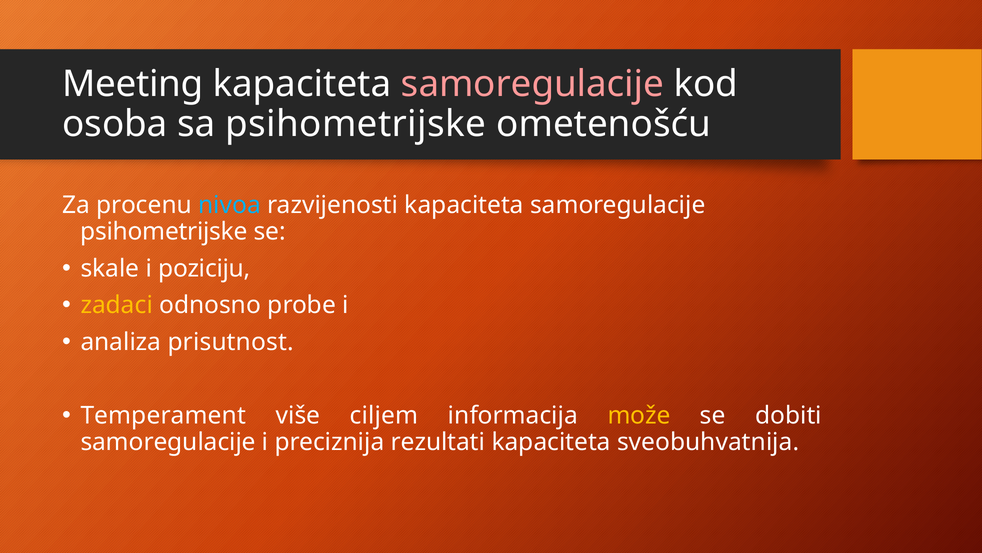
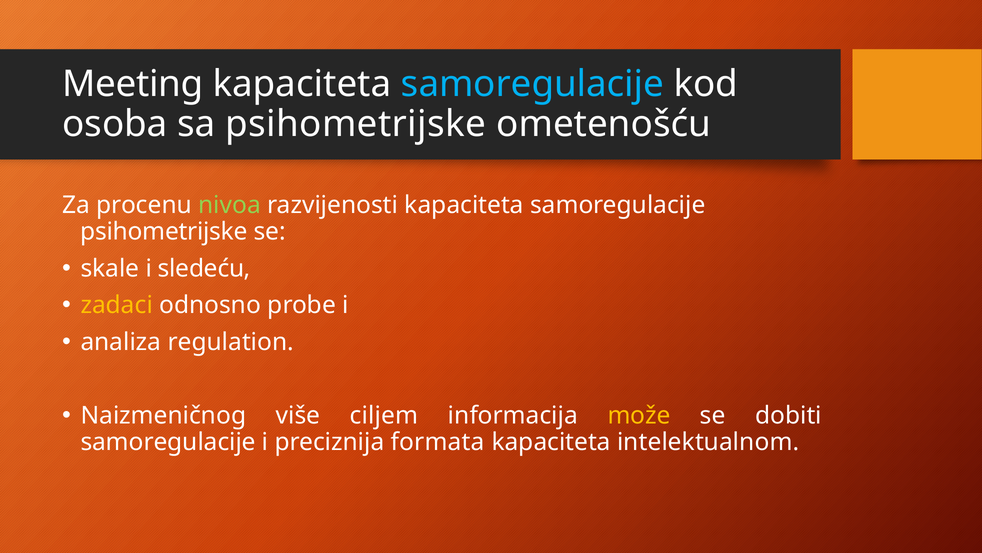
samoregulacije at (532, 84) colour: pink -> light blue
nivoa colour: light blue -> light green
poziciju: poziciju -> sledeću
prisutnost: prisutnost -> regulation
Temperament: Temperament -> Naizmeničnog
rezultati: rezultati -> formata
sveobuhvatnija: sveobuhvatnija -> intelektualnom
